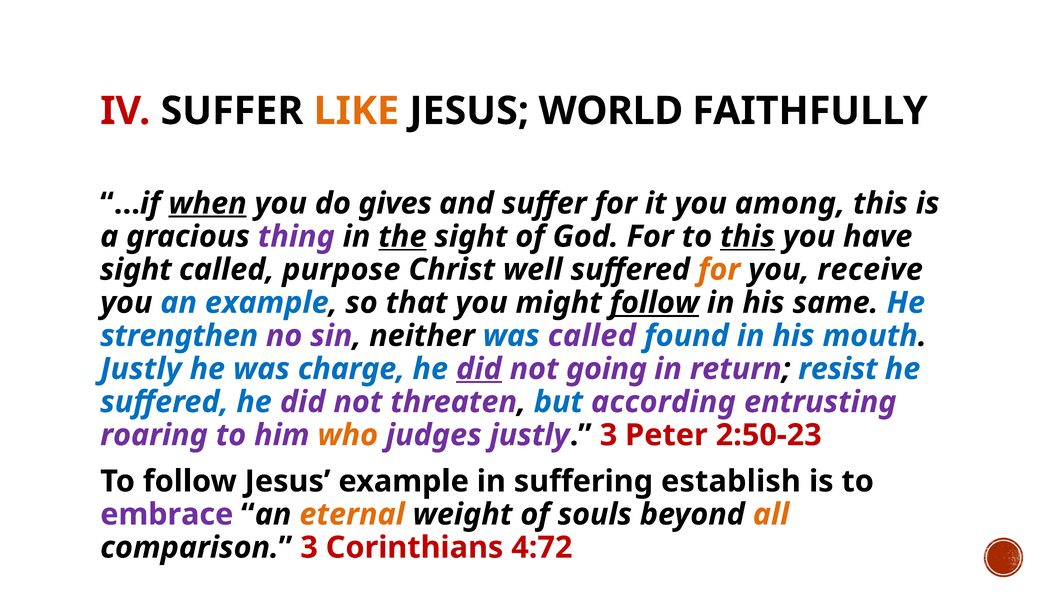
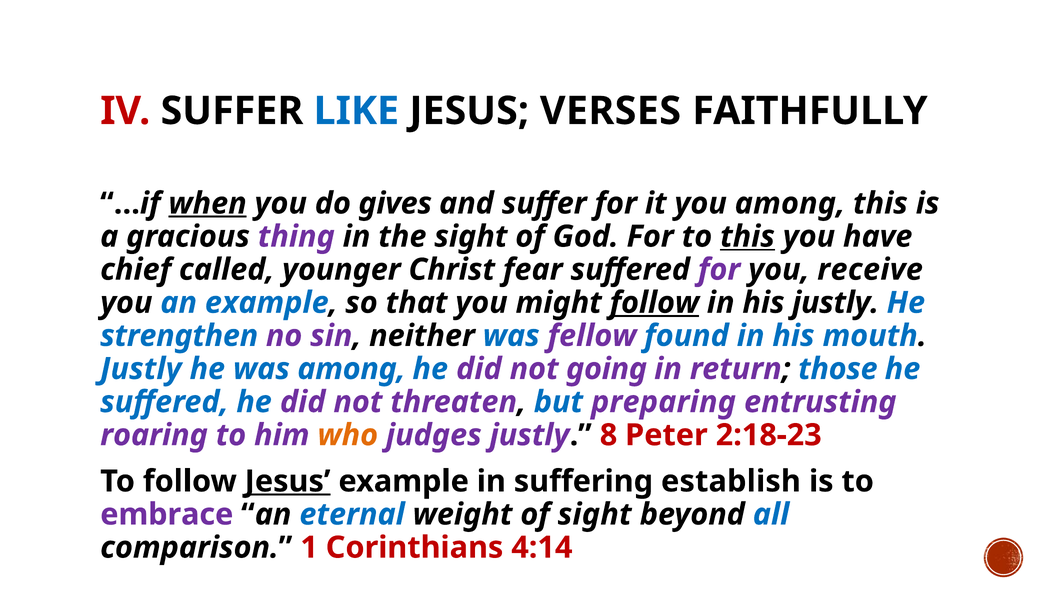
LIKE colour: orange -> blue
WORLD: WORLD -> VERSES
the underline: present -> none
sight at (136, 269): sight -> chief
purpose: purpose -> younger
well: well -> fear
for at (719, 269) colour: orange -> purple
his same: same -> justly
was called: called -> fellow
was charge: charge -> among
did at (479, 369) underline: present -> none
resist: resist -> those
according: according -> preparing
justly 3: 3 -> 8
2:50-23: 2:50-23 -> 2:18-23
Jesus at (288, 481) underline: none -> present
eternal colour: orange -> blue
of souls: souls -> sight
all colour: orange -> blue
comparison 3: 3 -> 1
4:72: 4:72 -> 4:14
